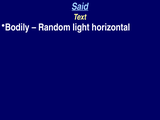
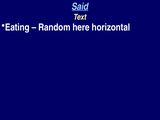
Bodily: Bodily -> Eating
light: light -> here
